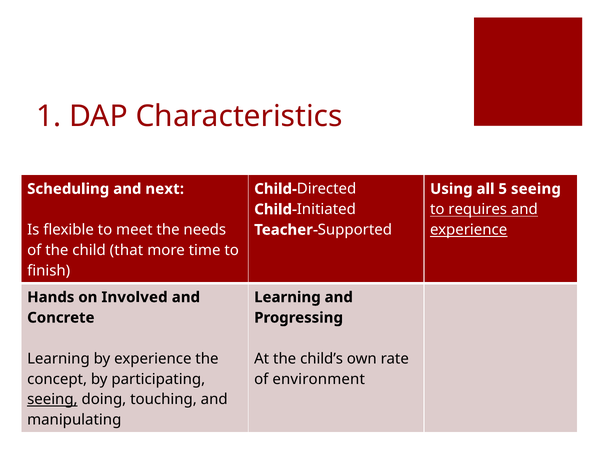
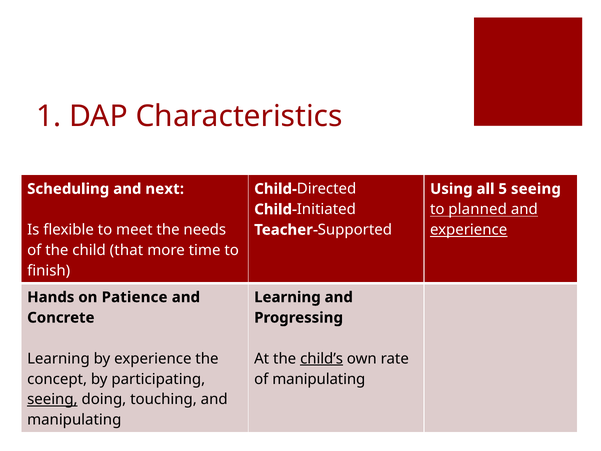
requires: requires -> planned
Involved: Involved -> Patience
child’s underline: none -> present
of environment: environment -> manipulating
